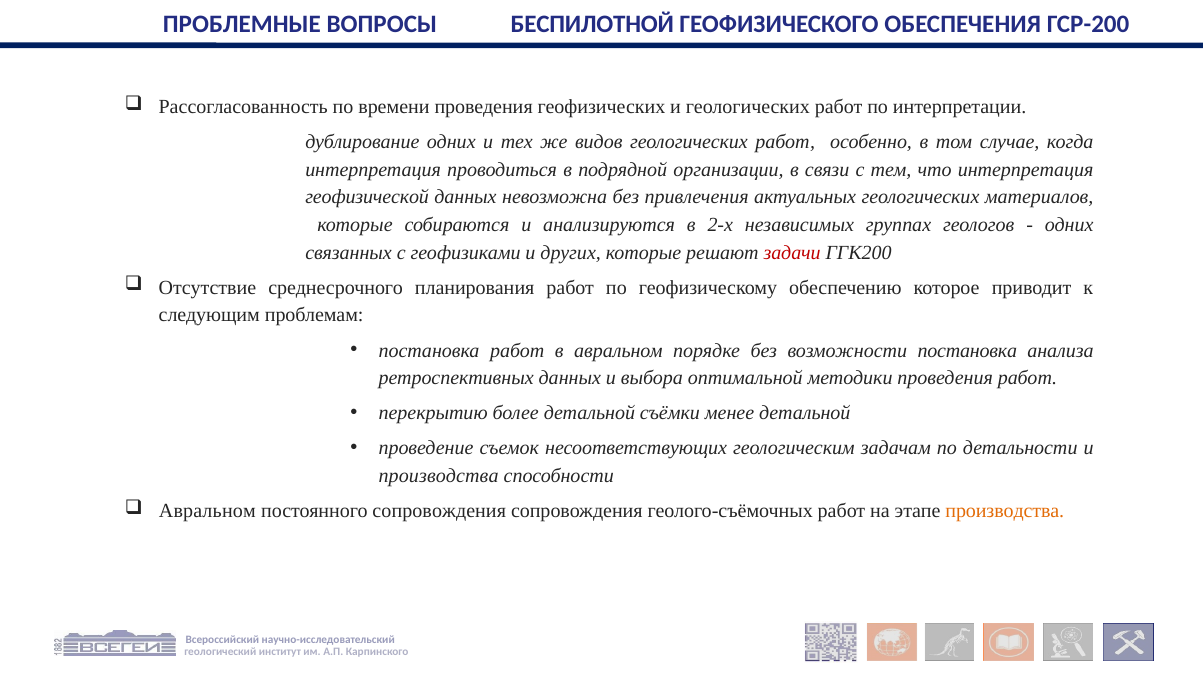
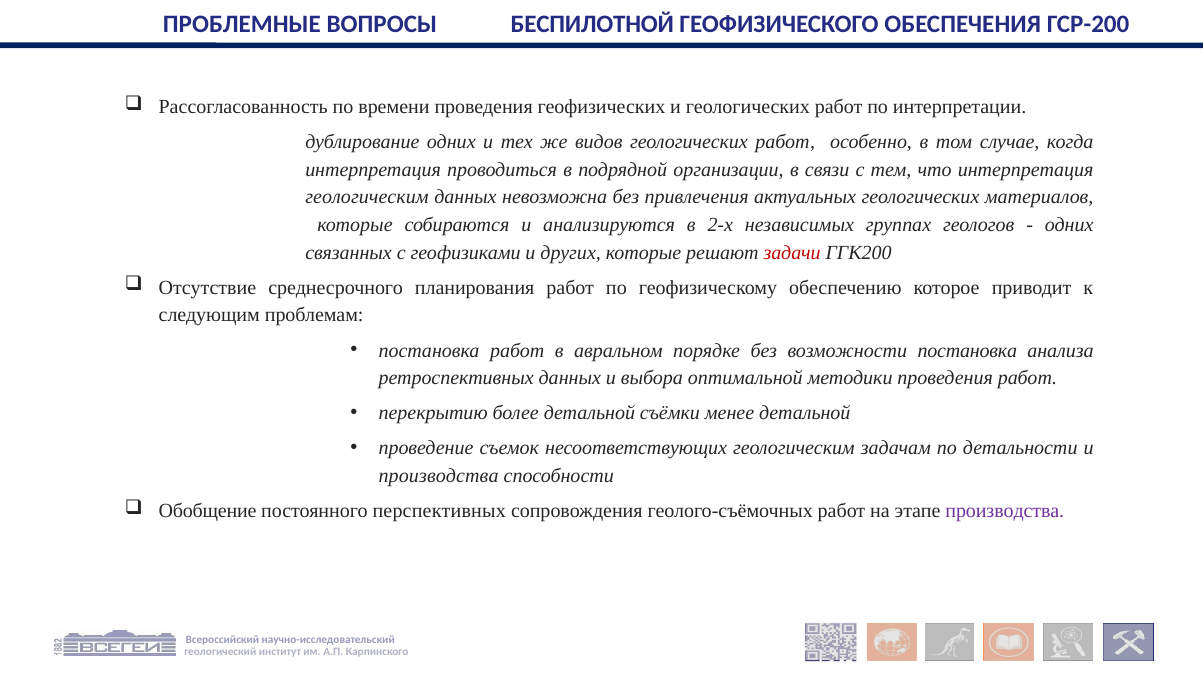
геофизической at (367, 198): геофизической -> геологическим
Авральном at (207, 512): Авральном -> Обобщение
постоянного сопровождения: сопровождения -> перспективных
производства at (1005, 512) colour: orange -> purple
